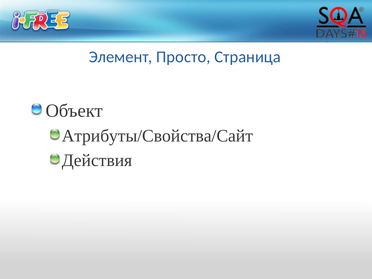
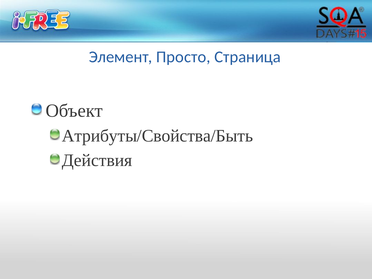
Атрибуты/Свойства/Сайт: Атрибуты/Свойства/Сайт -> Атрибуты/Свойства/Быть
